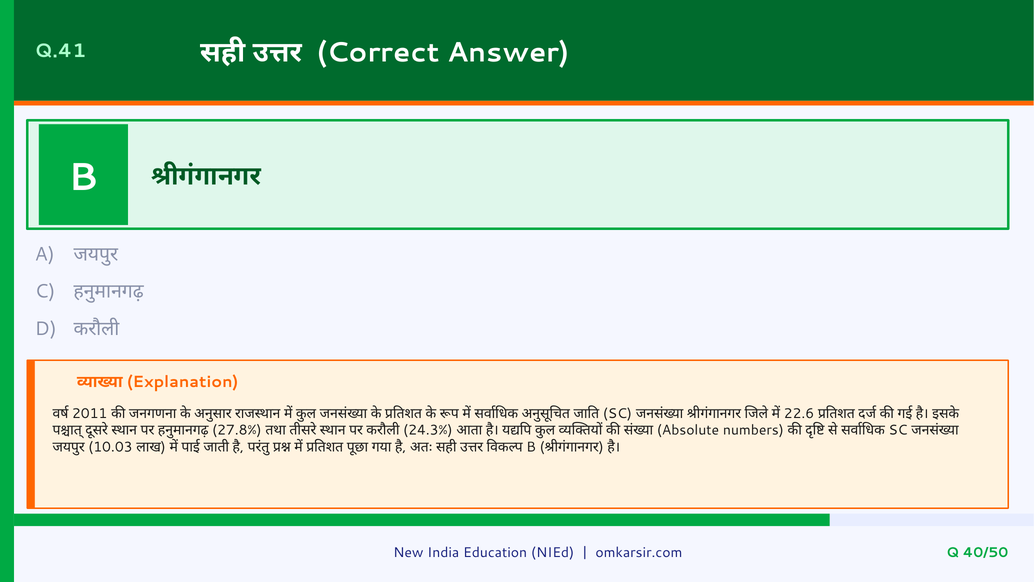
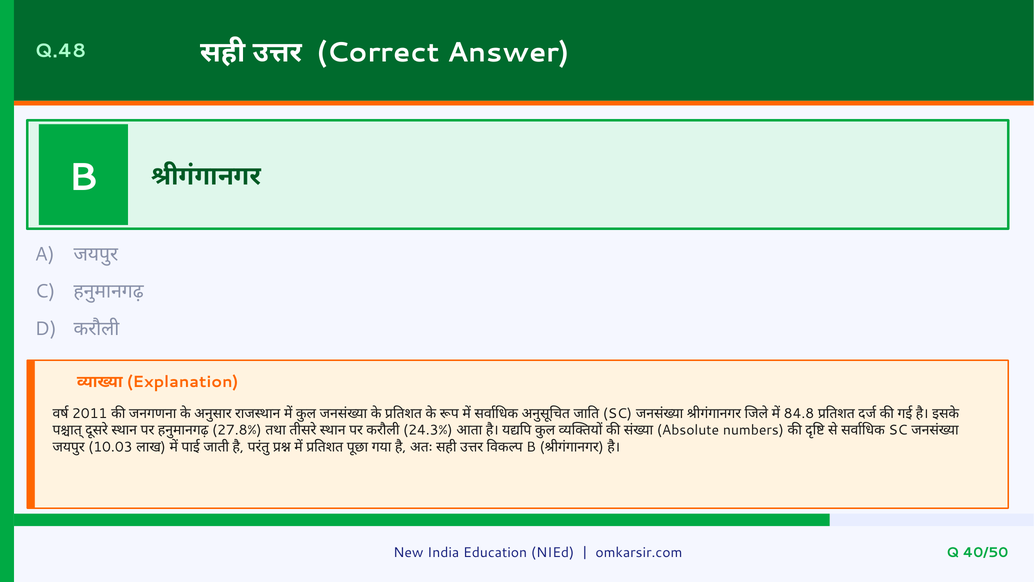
Q.41: Q.41 -> Q.48
22.6: 22.6 -> 84.8
